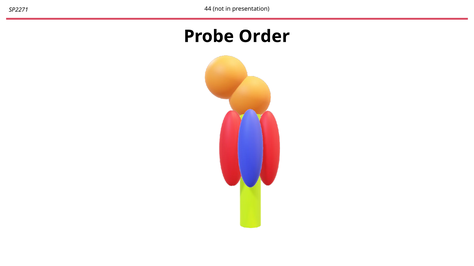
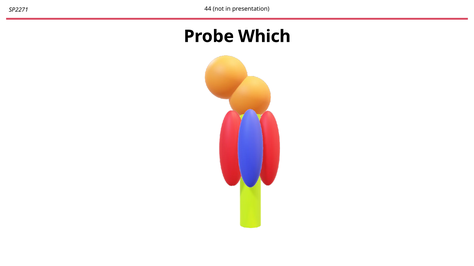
Order: Order -> Which
